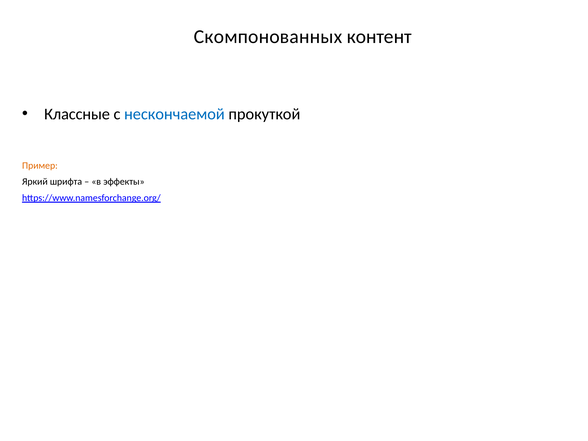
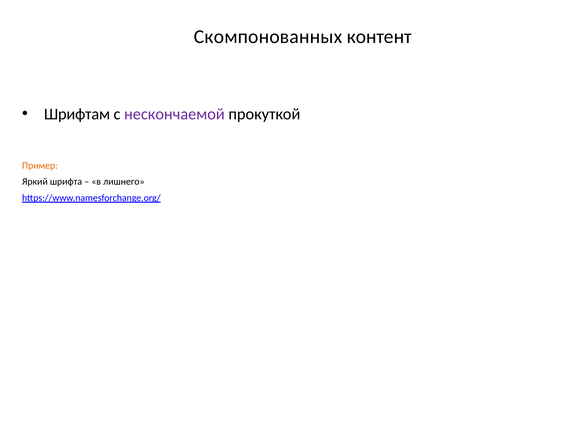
Классные: Классные -> Шрифтам
нескончаемой colour: blue -> purple
эффекты: эффекты -> лишнего
